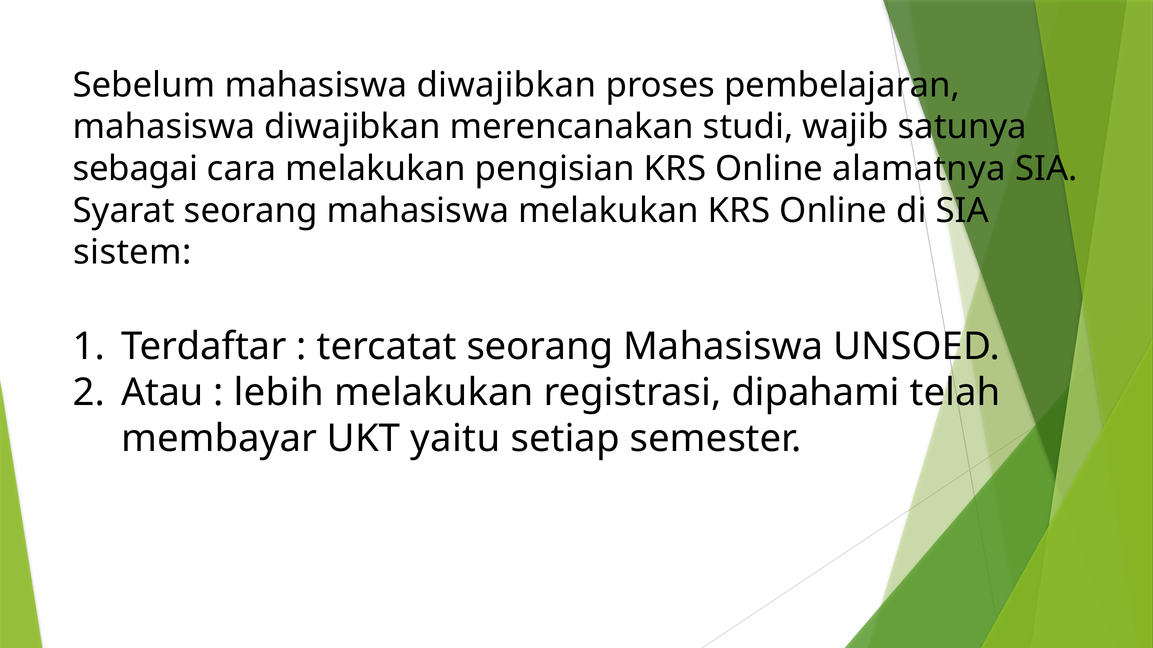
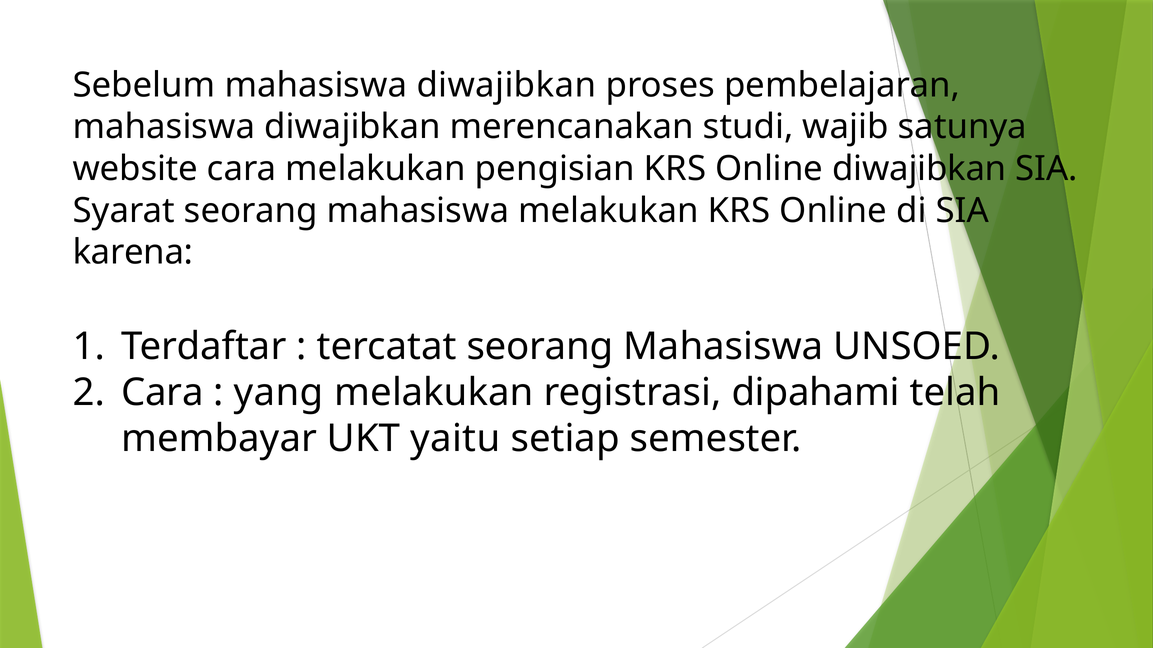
sebagai: sebagai -> website
Online alamatnya: alamatnya -> diwajibkan
sistem: sistem -> karena
Atau at (162, 393): Atau -> Cara
lebih: lebih -> yang
